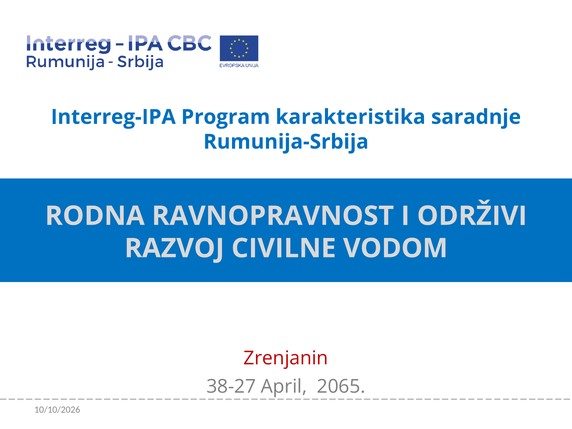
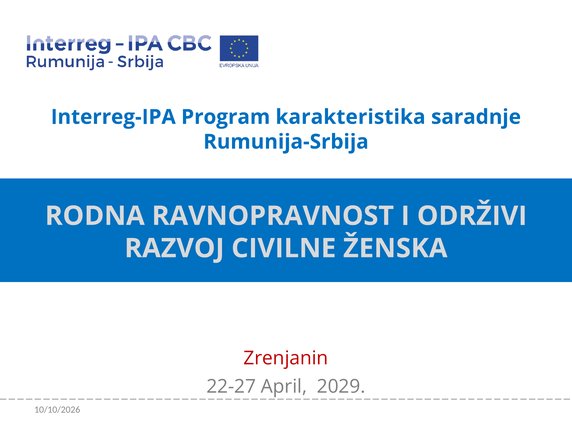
VODOM: VODOM -> ŽENSKA
38-27: 38-27 -> 22-27
2065: 2065 -> 2029
